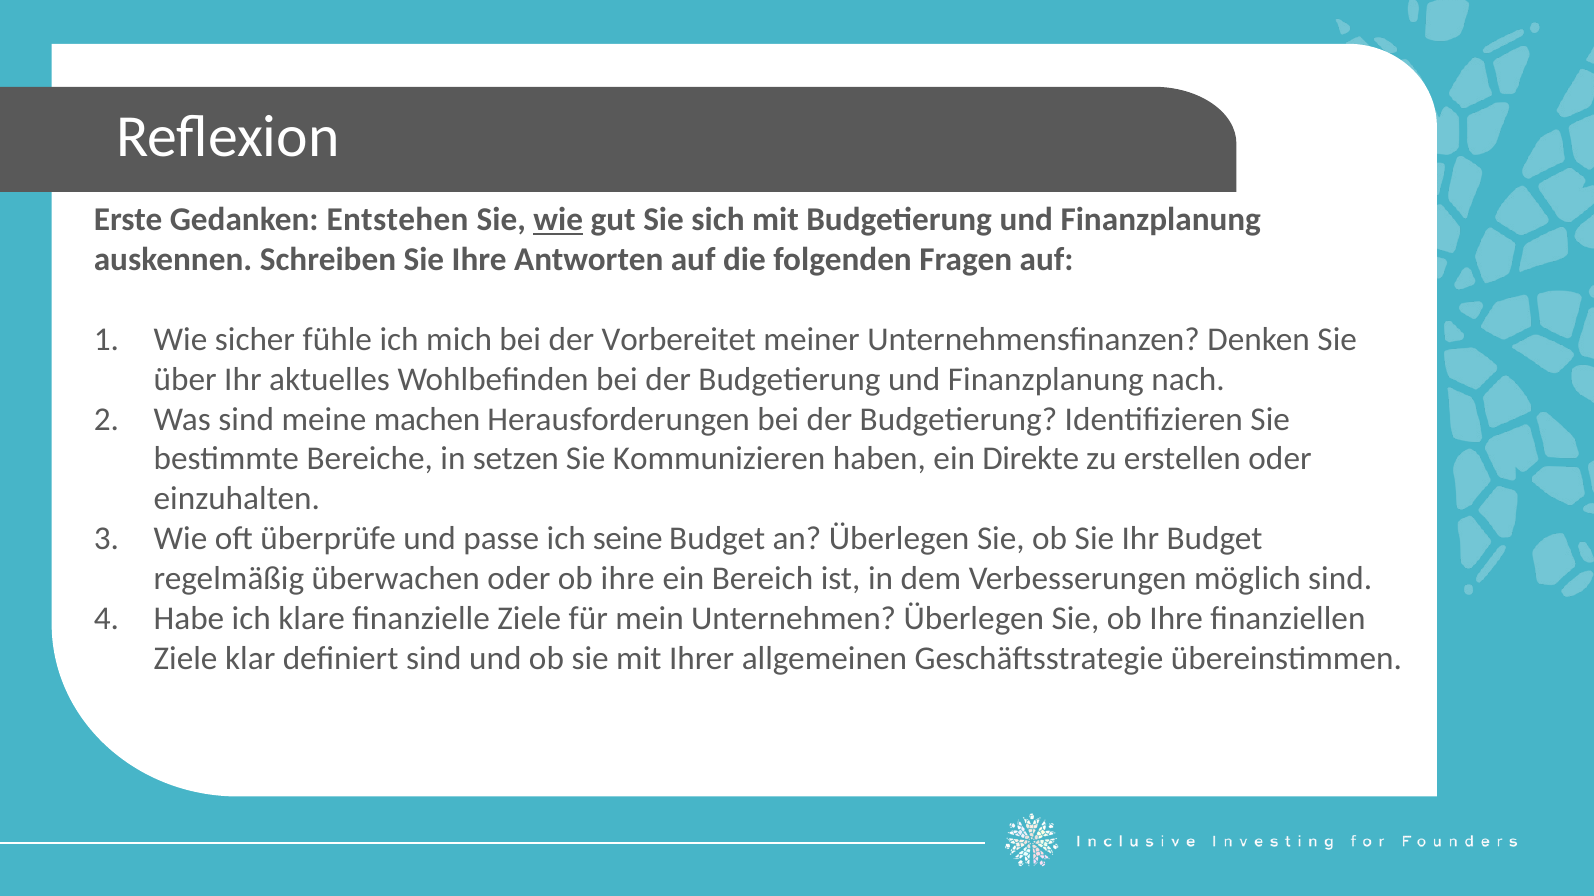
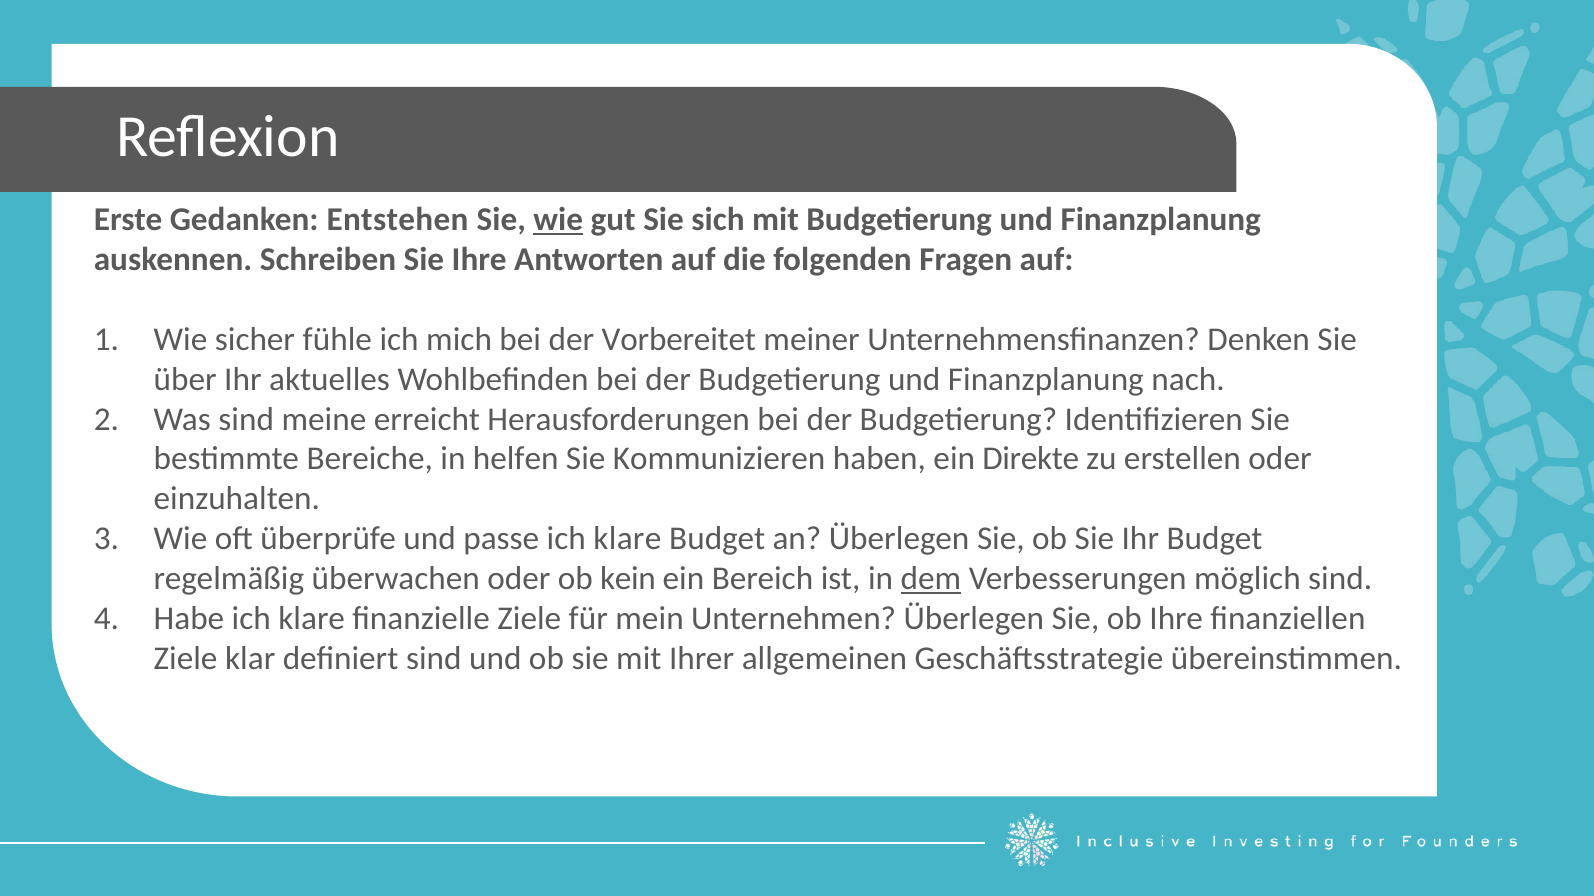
machen: machen -> erreicht
setzen: setzen -> helfen
passe ich seine: seine -> klare
oder ob ihre: ihre -> kein
dem underline: none -> present
